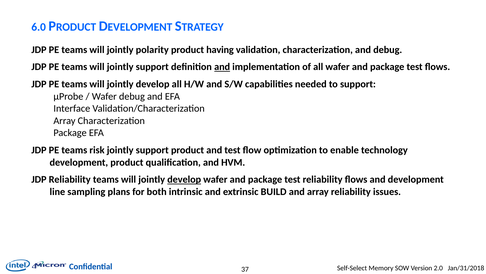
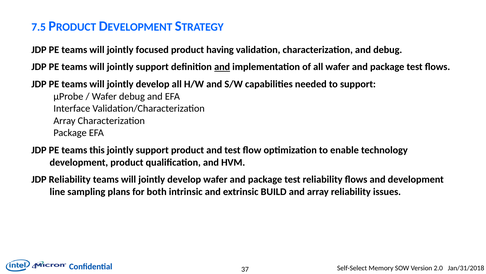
6.0: 6.0 -> 7.5
polarity: polarity -> focused
risk: risk -> this
develop at (184, 179) underline: present -> none
